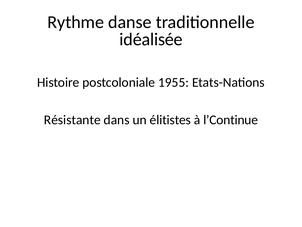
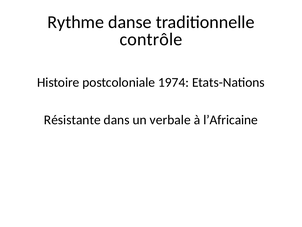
idéalisée: idéalisée -> contrôle
1955: 1955 -> 1974
élitistes: élitistes -> verbale
l’Continue: l’Continue -> l’Africaine
